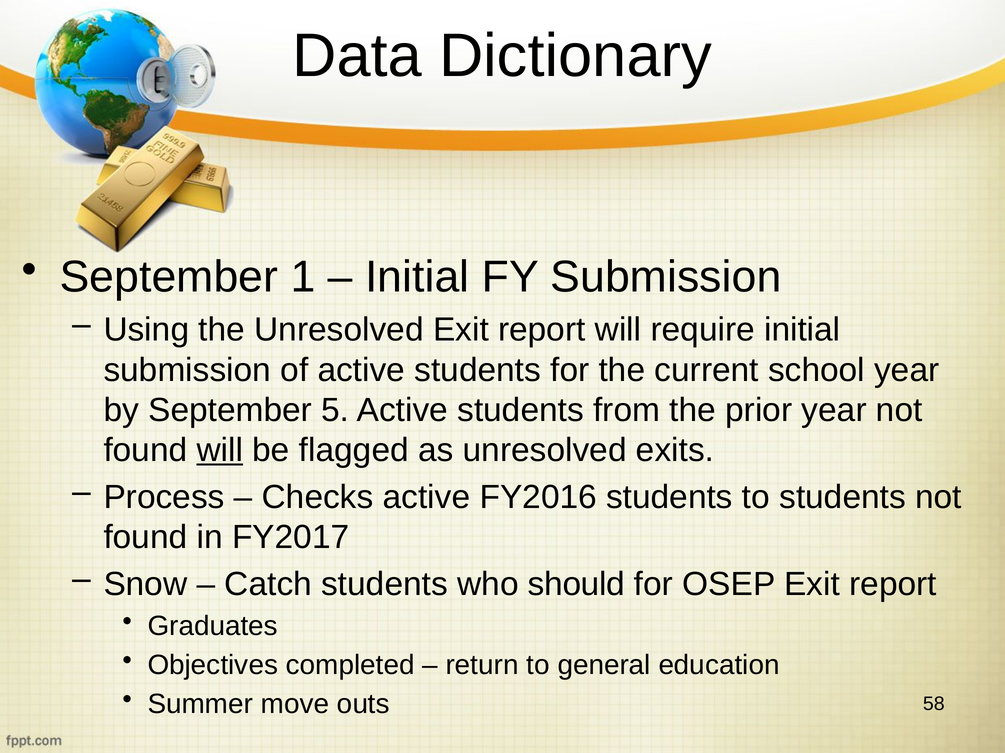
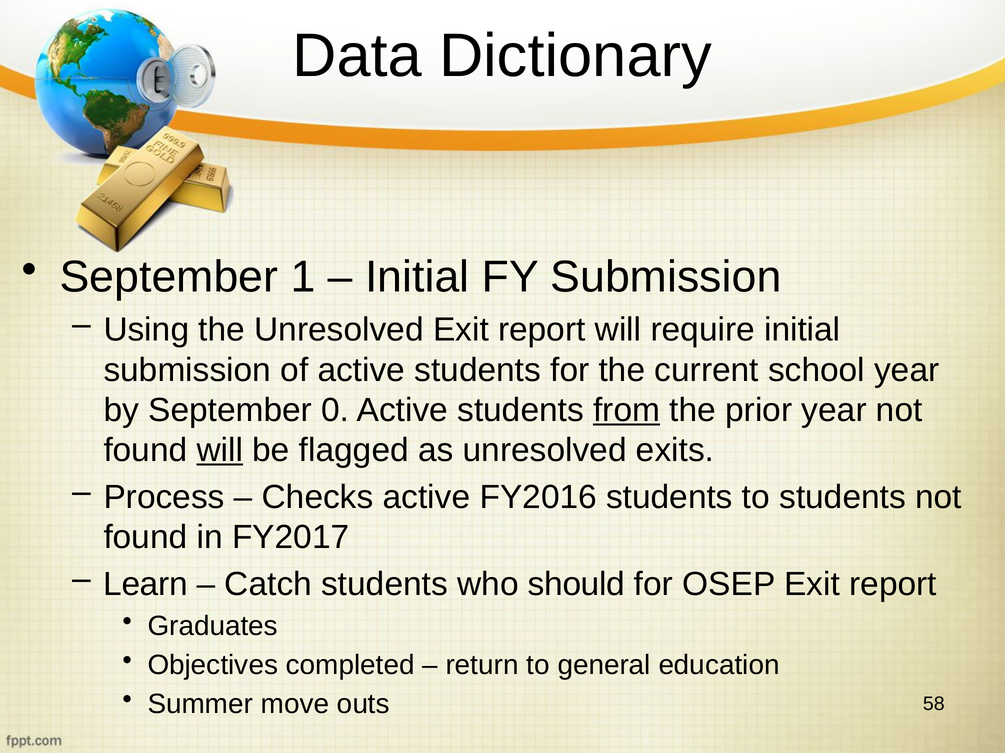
5: 5 -> 0
from underline: none -> present
Snow: Snow -> Learn
